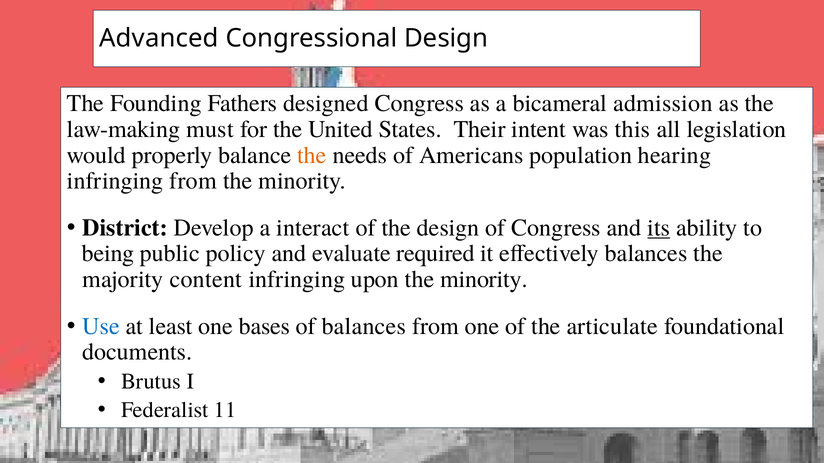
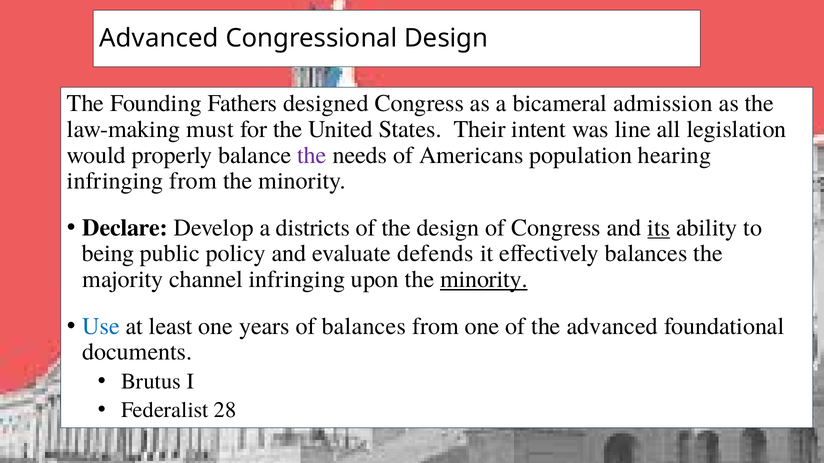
this: this -> line
the at (312, 155) colour: orange -> purple
District: District -> Declare
interact: interact -> districts
required: required -> defends
content: content -> channel
minority at (484, 280) underline: none -> present
bases: bases -> years
the articulate: articulate -> advanced
11: 11 -> 28
